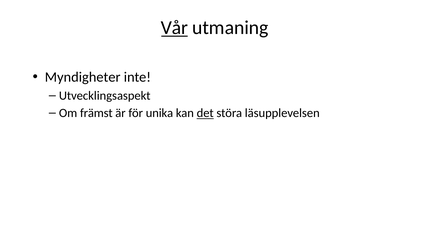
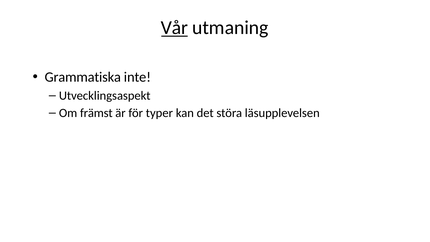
Myndigheter: Myndigheter -> Grammatiska
unika: unika -> typer
det underline: present -> none
